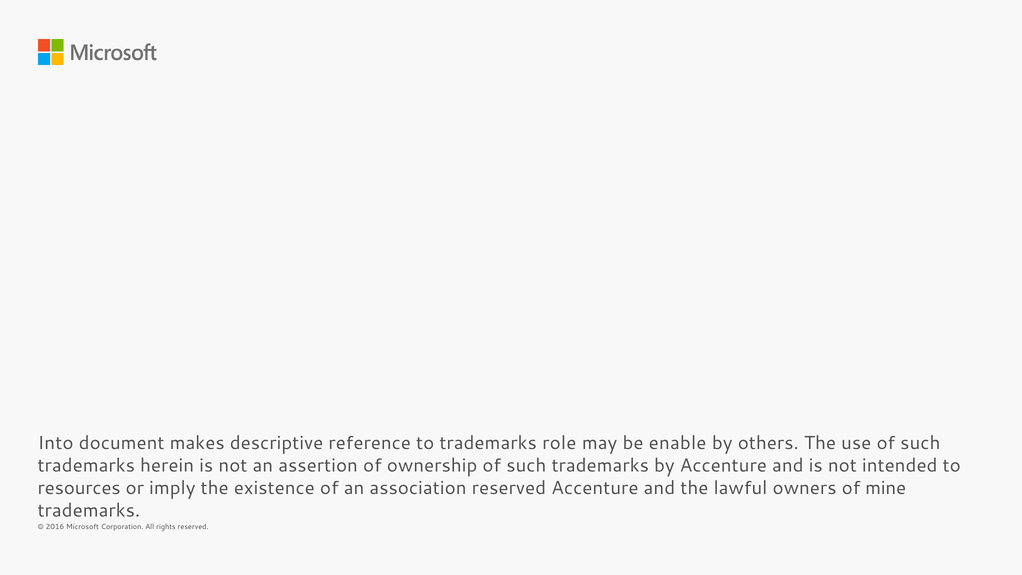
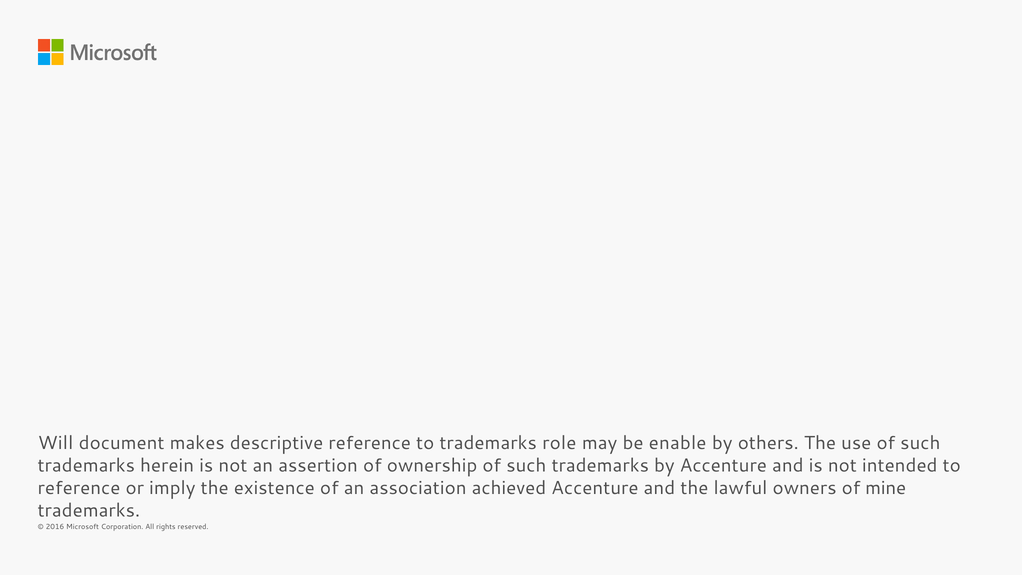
Into: Into -> Will
resources at (79, 488): resources -> reference
association reserved: reserved -> achieved
